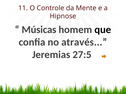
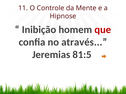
Músicas: Músicas -> Inibição
que colour: black -> red
27:5: 27:5 -> 81:5
